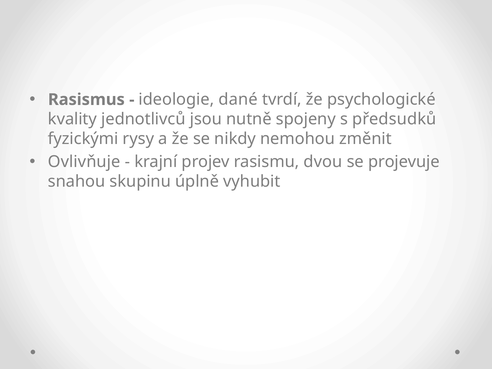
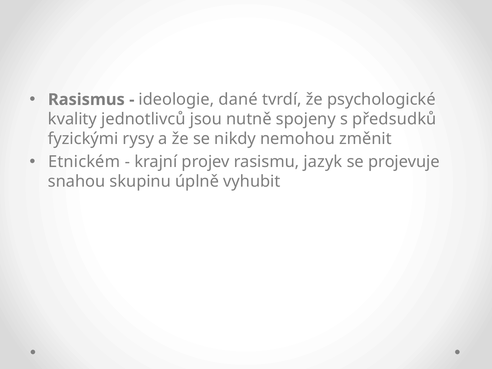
Ovlivňuje: Ovlivňuje -> Etnickém
dvou: dvou -> jazyk
